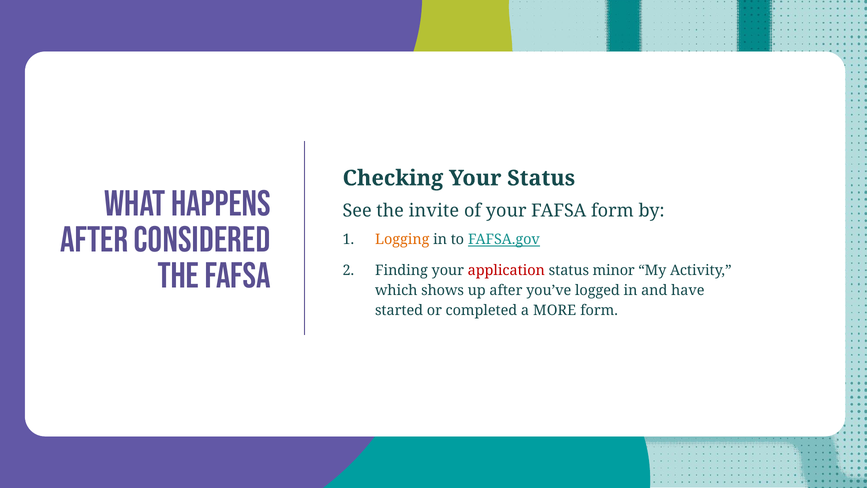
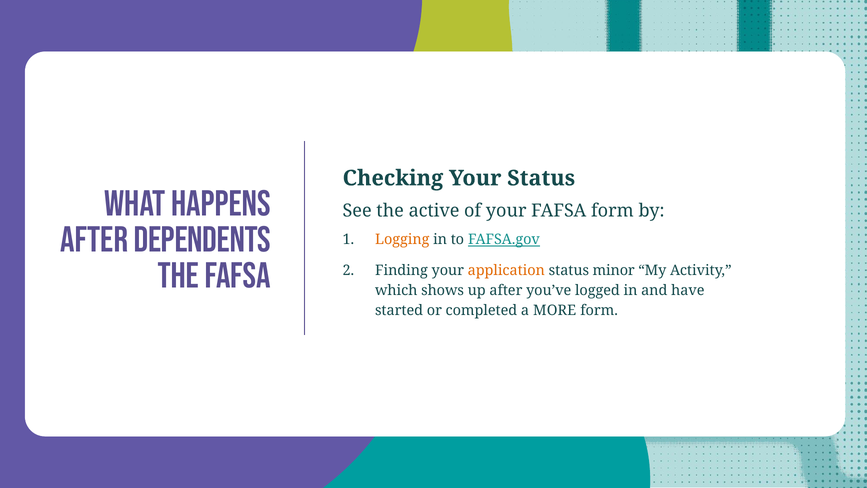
invite: invite -> active
considered: considered -> dependents
application colour: red -> orange
